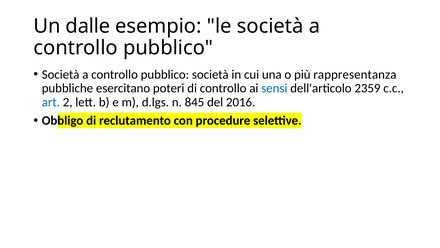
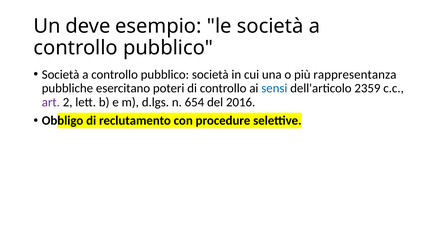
dalle: dalle -> deve
art colour: blue -> purple
845: 845 -> 654
